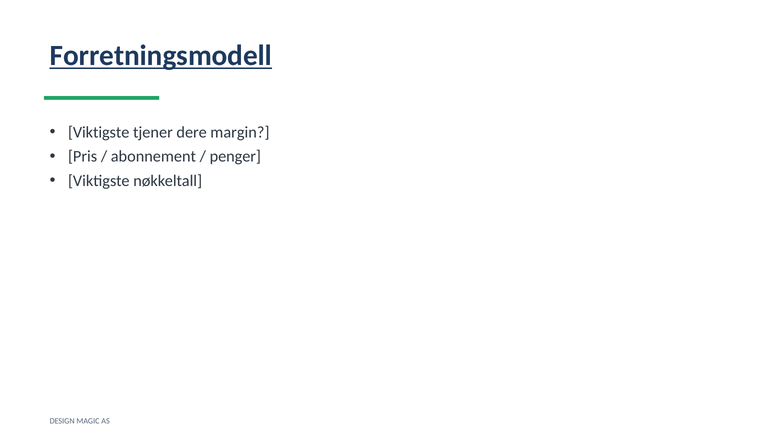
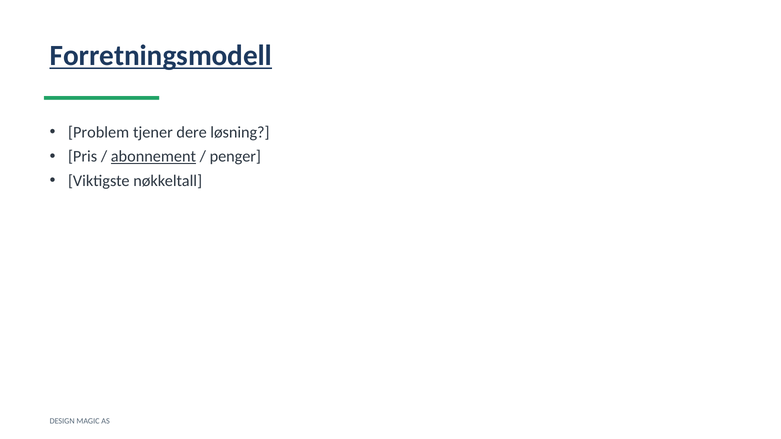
Viktigste at (99, 132): Viktigste -> Problem
margin: margin -> løsning
abonnement underline: none -> present
